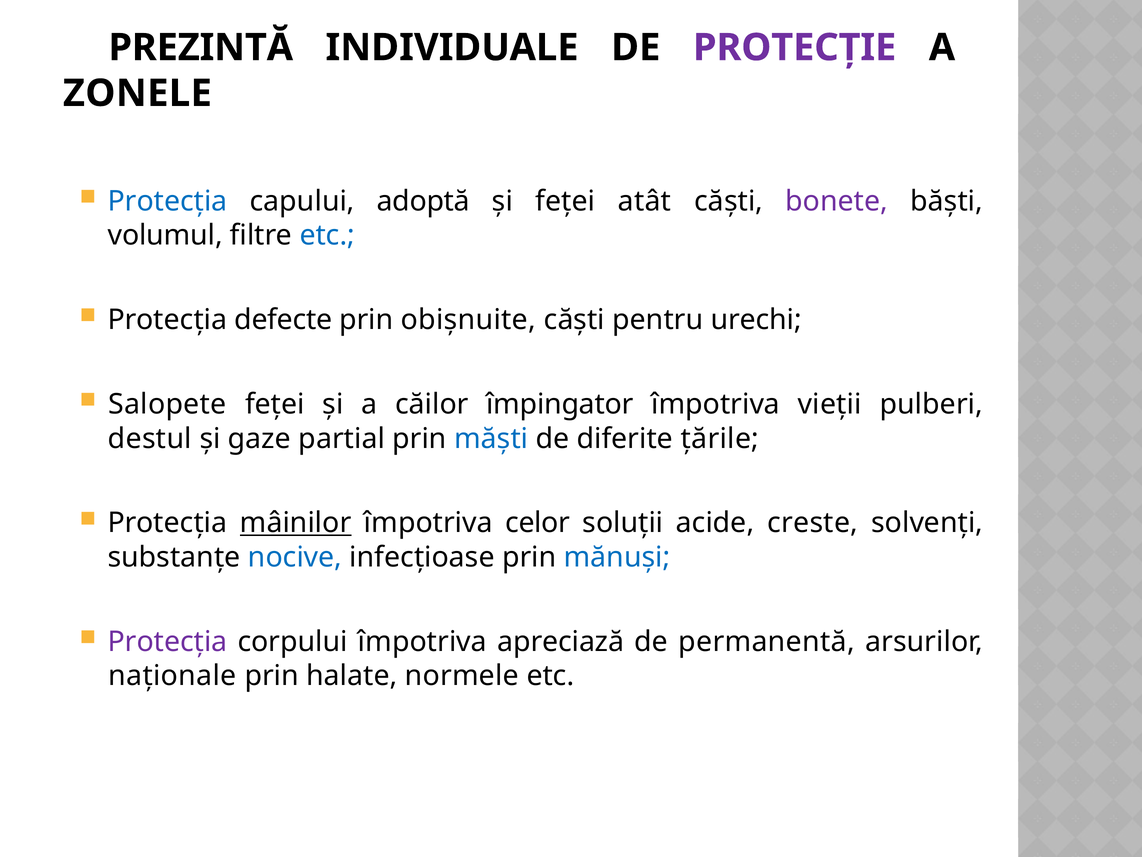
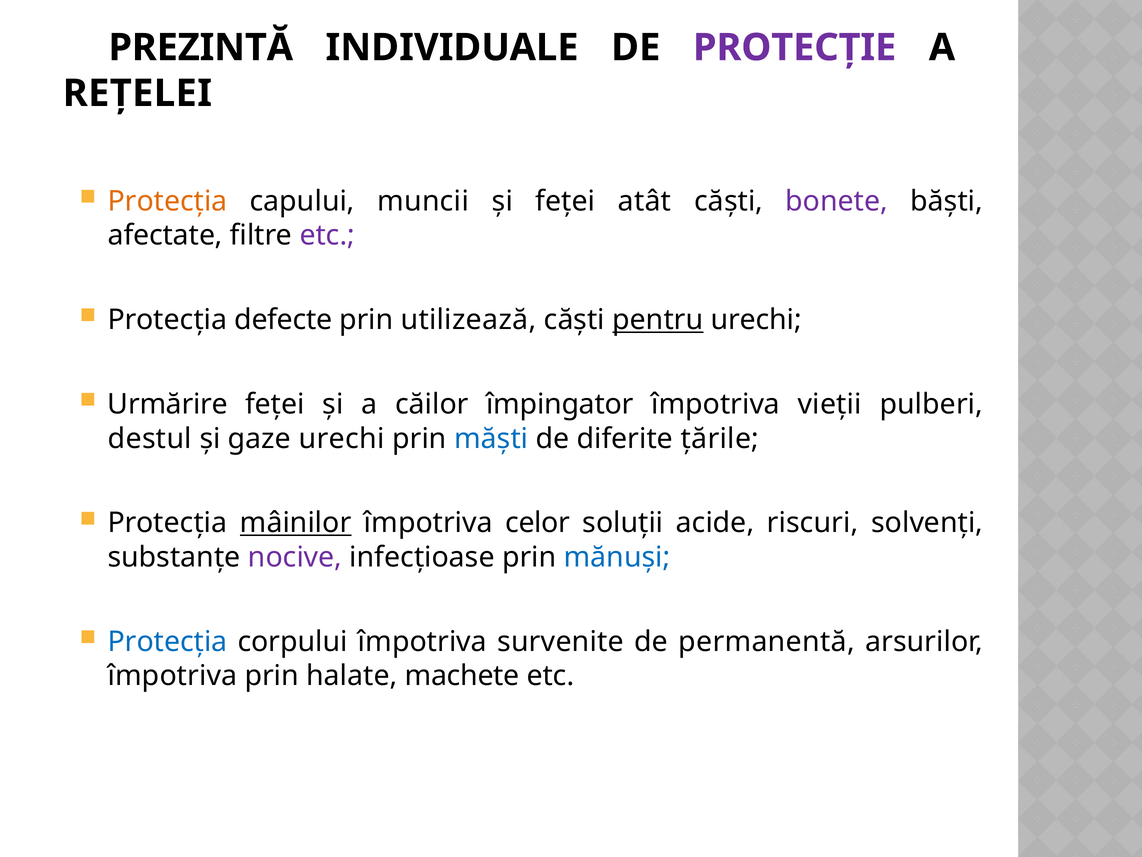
ZONELE: ZONELE -> REŢELEI
Protecţia at (168, 201) colour: blue -> orange
adoptă: adoptă -> muncii
volumul: volumul -> afectate
etc at (327, 235) colour: blue -> purple
obişnuite: obişnuite -> utilizează
pentru underline: none -> present
Salopete: Salopete -> Urmărire
gaze partial: partial -> urechi
creste: creste -> riscuri
nocive colour: blue -> purple
Protecţia at (168, 641) colour: purple -> blue
apreciază: apreciază -> survenite
naţionale at (172, 676): naţionale -> împotriva
normele: normele -> machete
